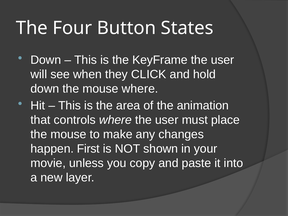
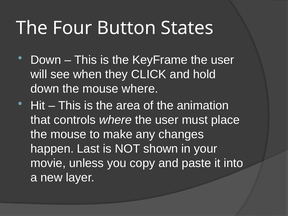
First: First -> Last
